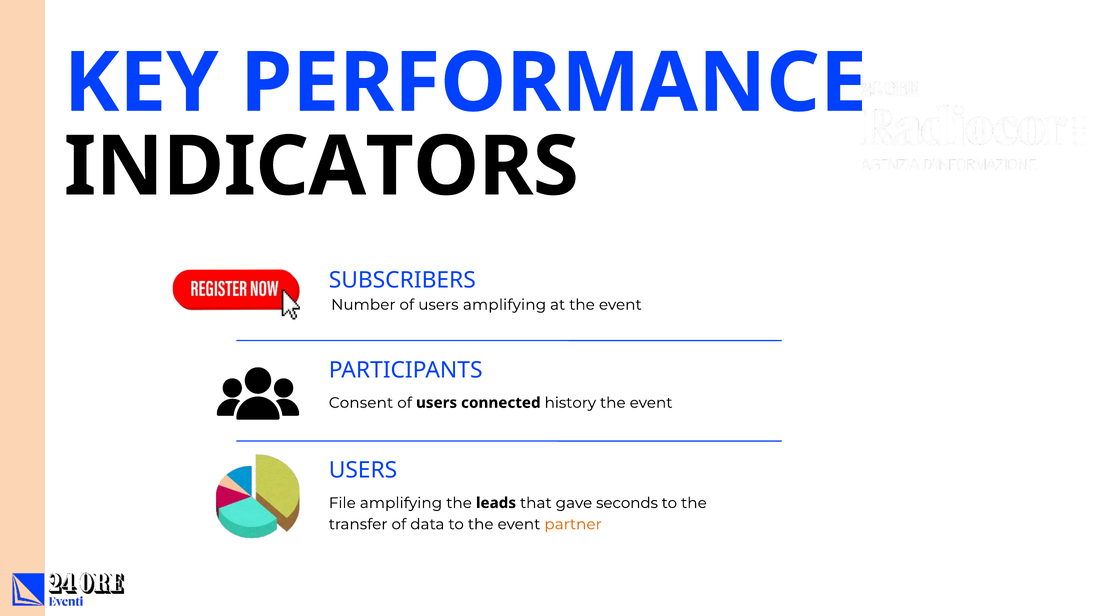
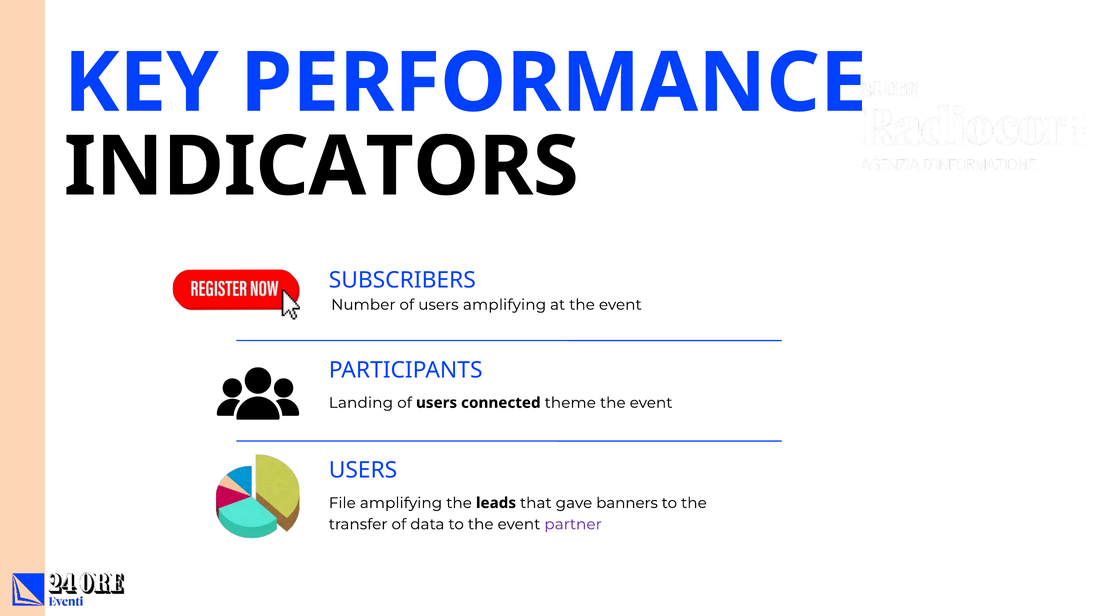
Consent: Consent -> Landing
history: history -> theme
seconds: seconds -> banners
partner colour: orange -> purple
